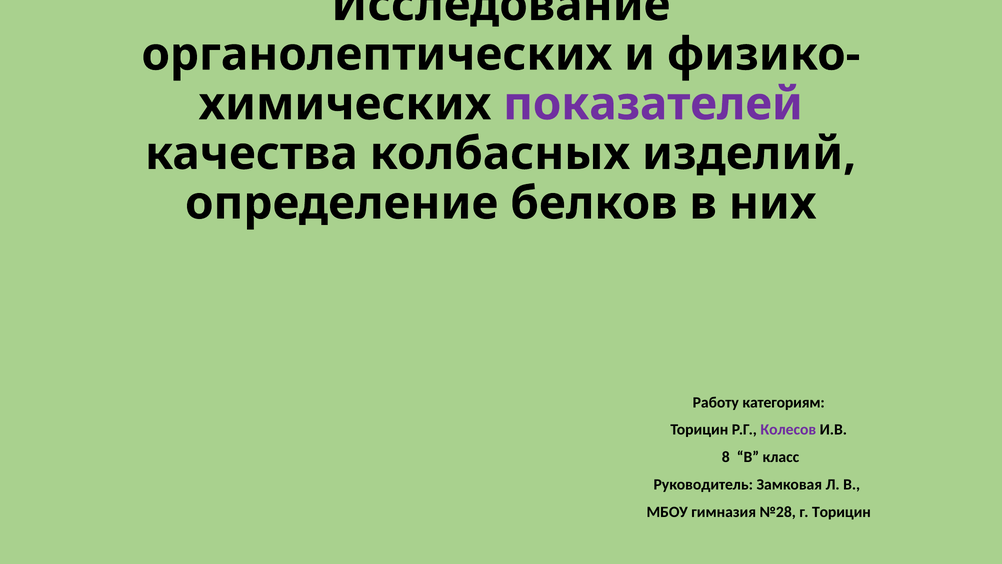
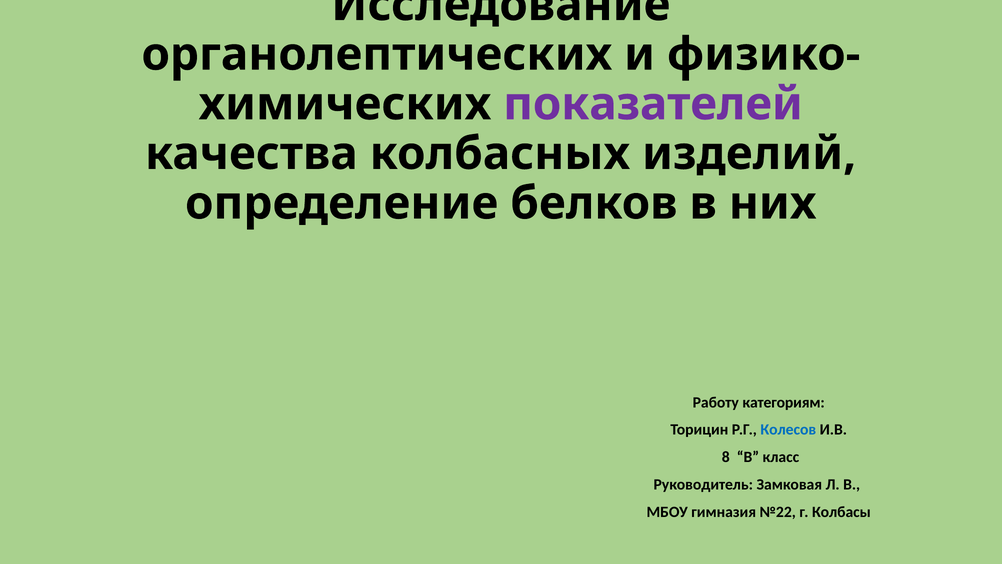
Колесов colour: purple -> blue
№28: №28 -> №22
г Торицин: Торицин -> Колбасы
